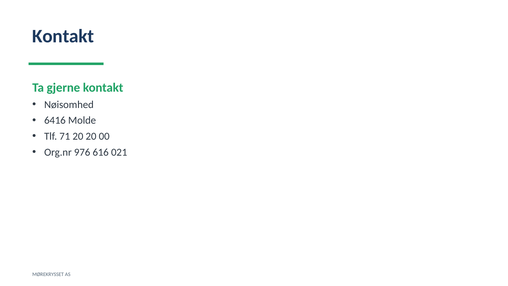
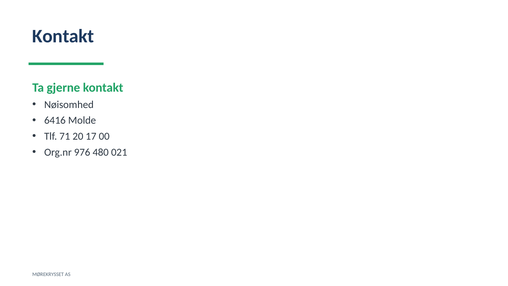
20 20: 20 -> 17
616: 616 -> 480
